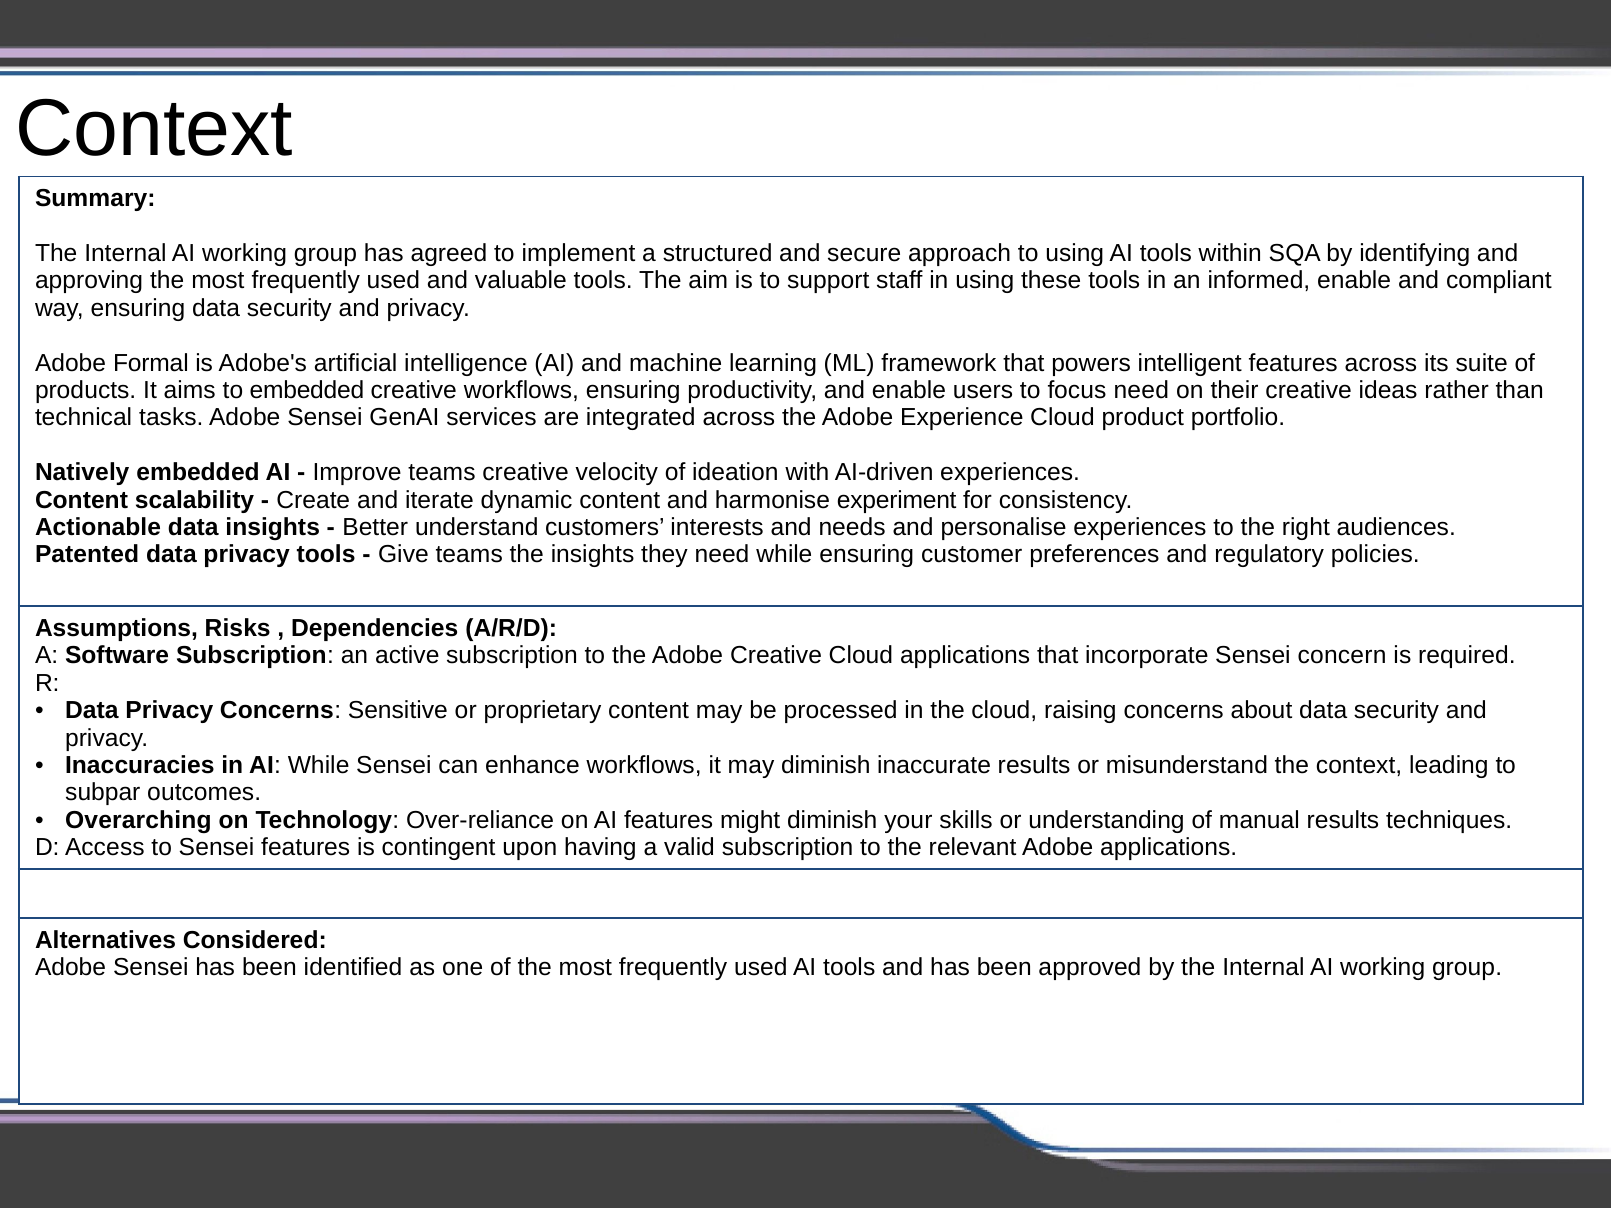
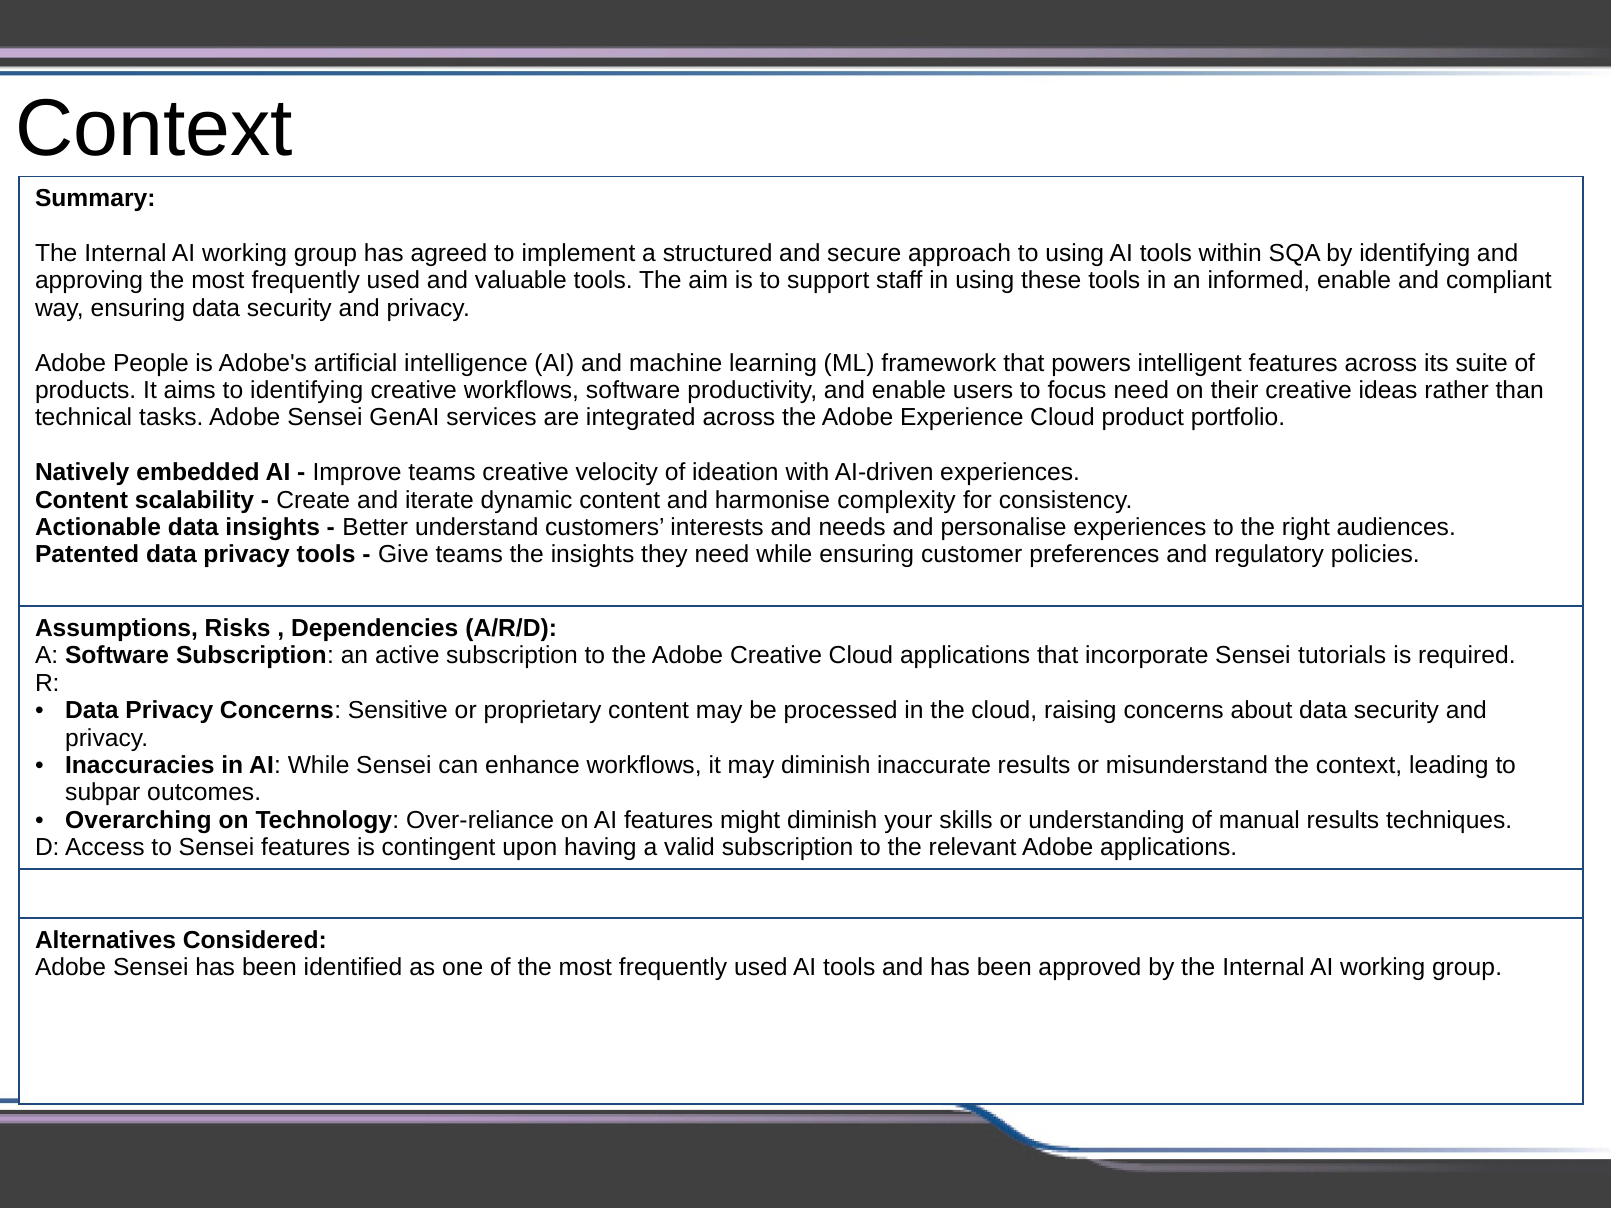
Formal: Formal -> People
to embedded: embedded -> identifying
workflows ensuring: ensuring -> software
experiment: experiment -> complexity
concern: concern -> tutorials
